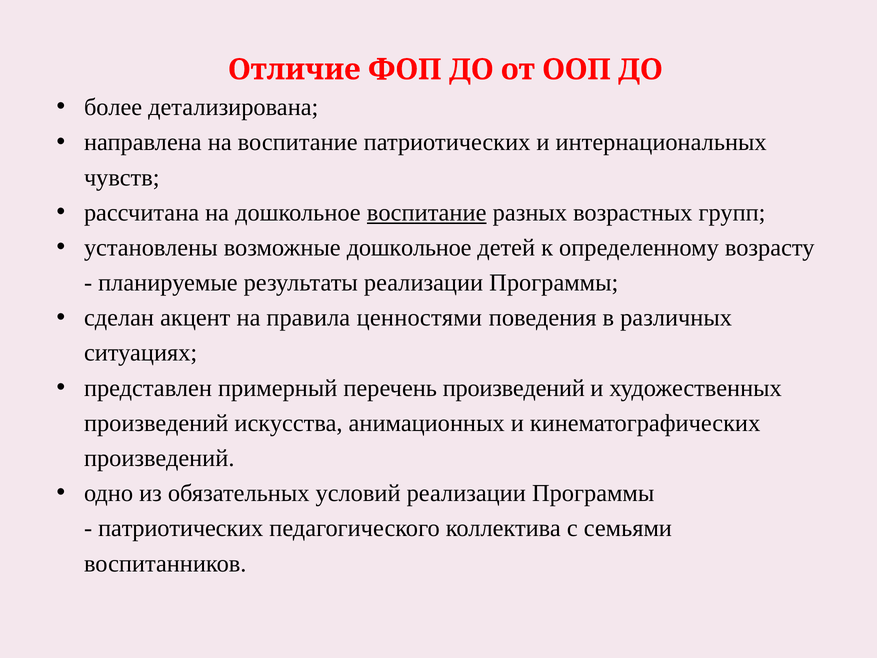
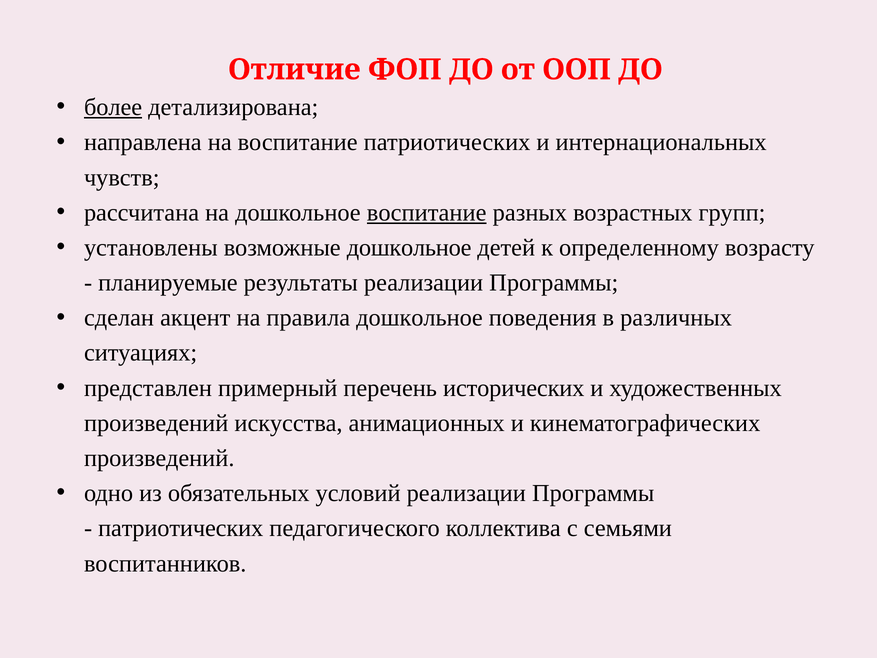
более underline: none -> present
правила ценностями: ценностями -> дошкольное
перечень произведений: произведений -> исторических
